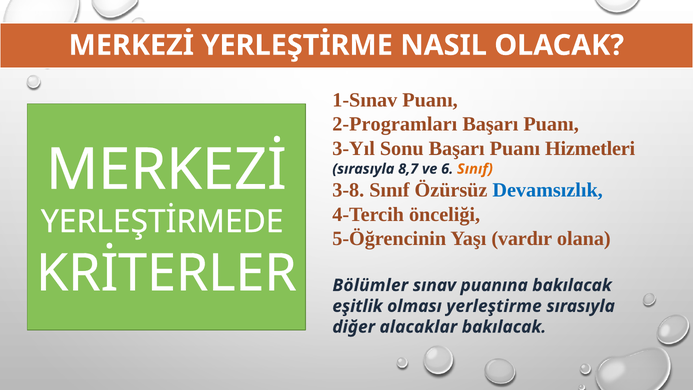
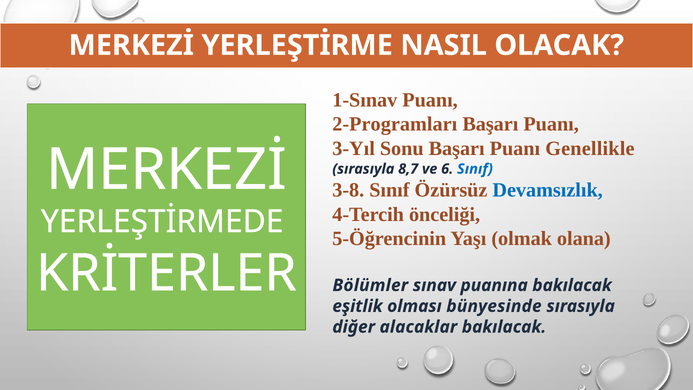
Hizmetleri: Hizmetleri -> Genellikle
Sınıf at (475, 169) colour: orange -> blue
vardır: vardır -> olmak
yerleştirme: yerleştirme -> bünyesinde
